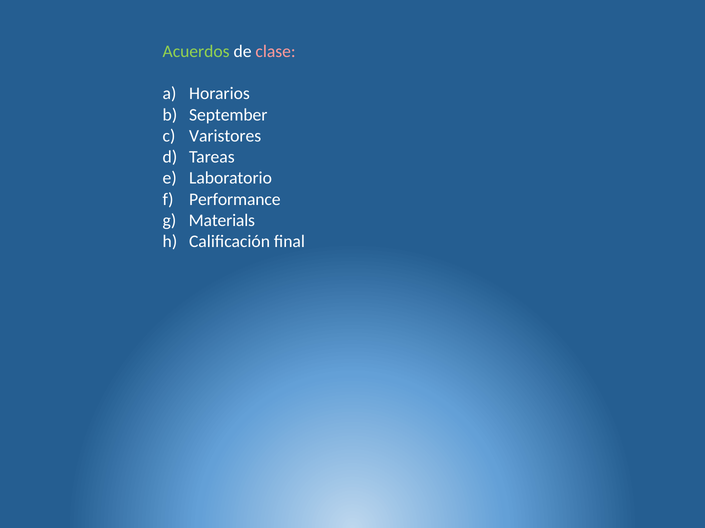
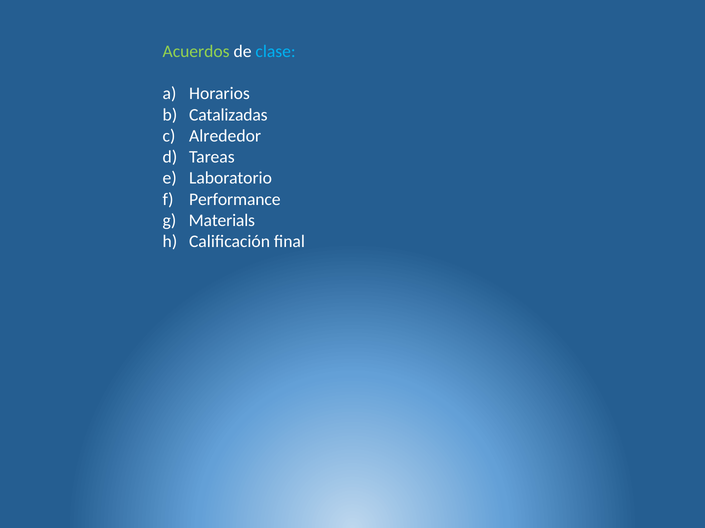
clase colour: pink -> light blue
September: September -> Catalizadas
Varistores: Varistores -> Alrededor
